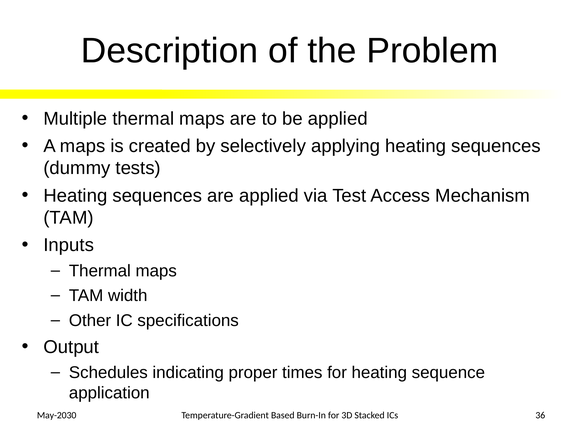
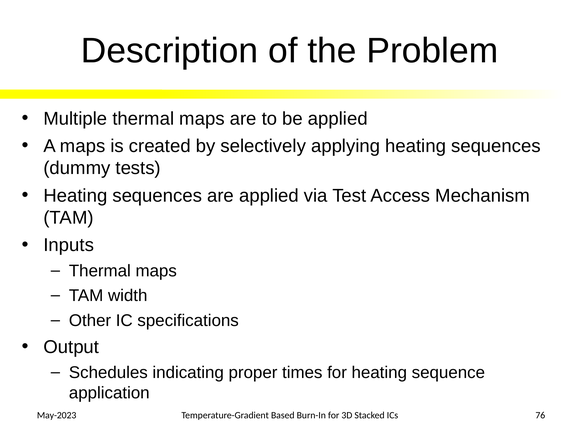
36: 36 -> 76
May-2030: May-2030 -> May-2023
